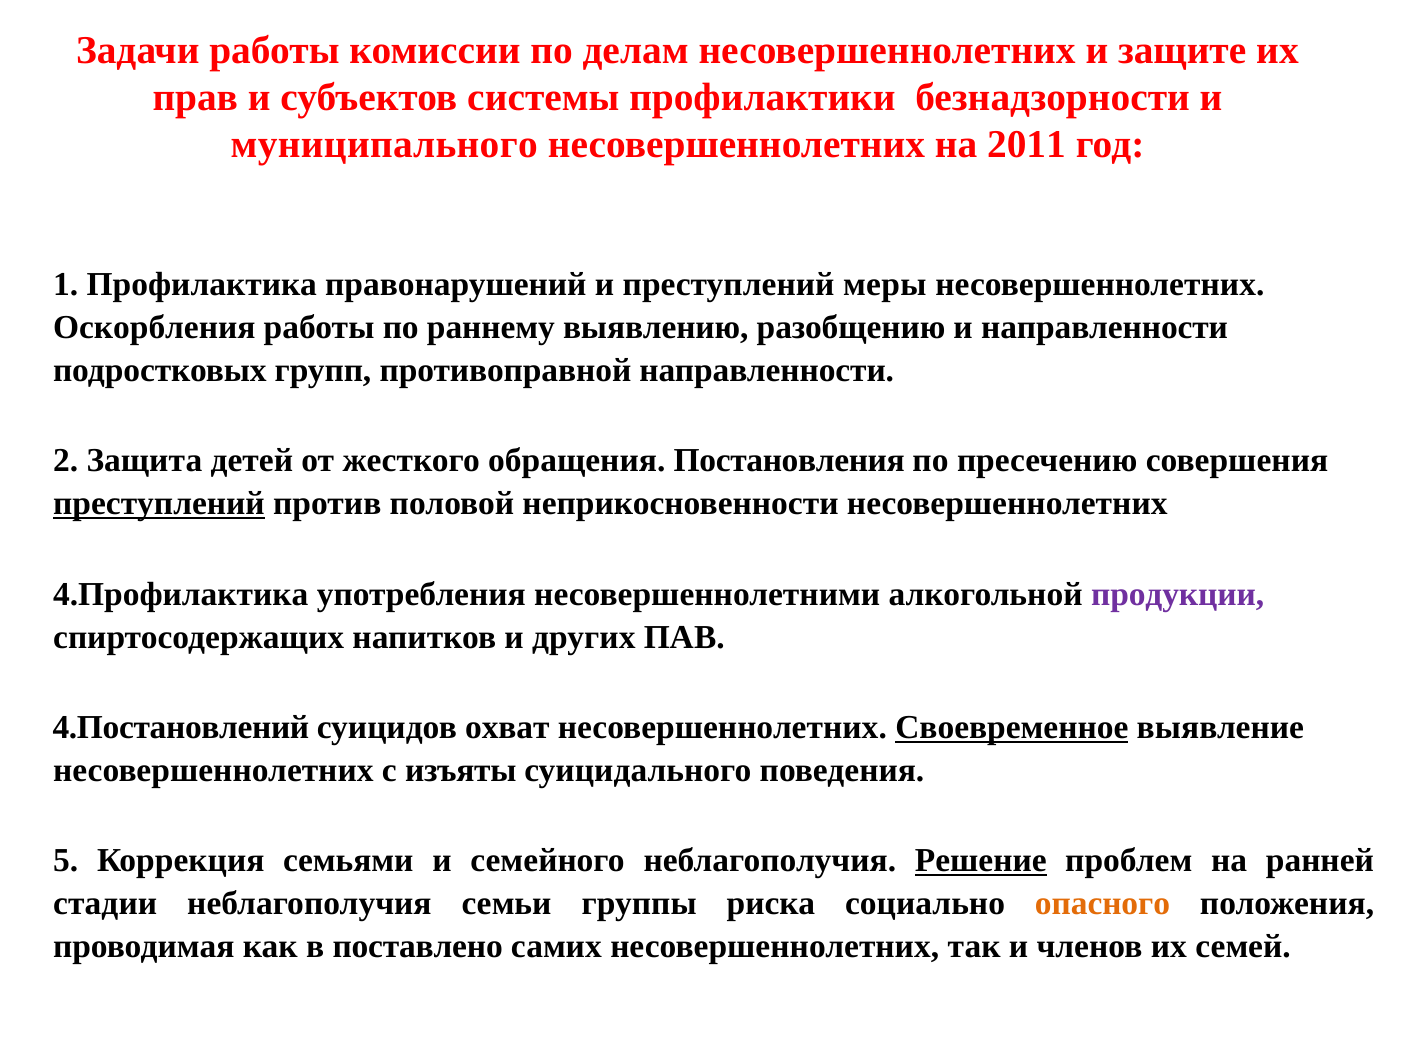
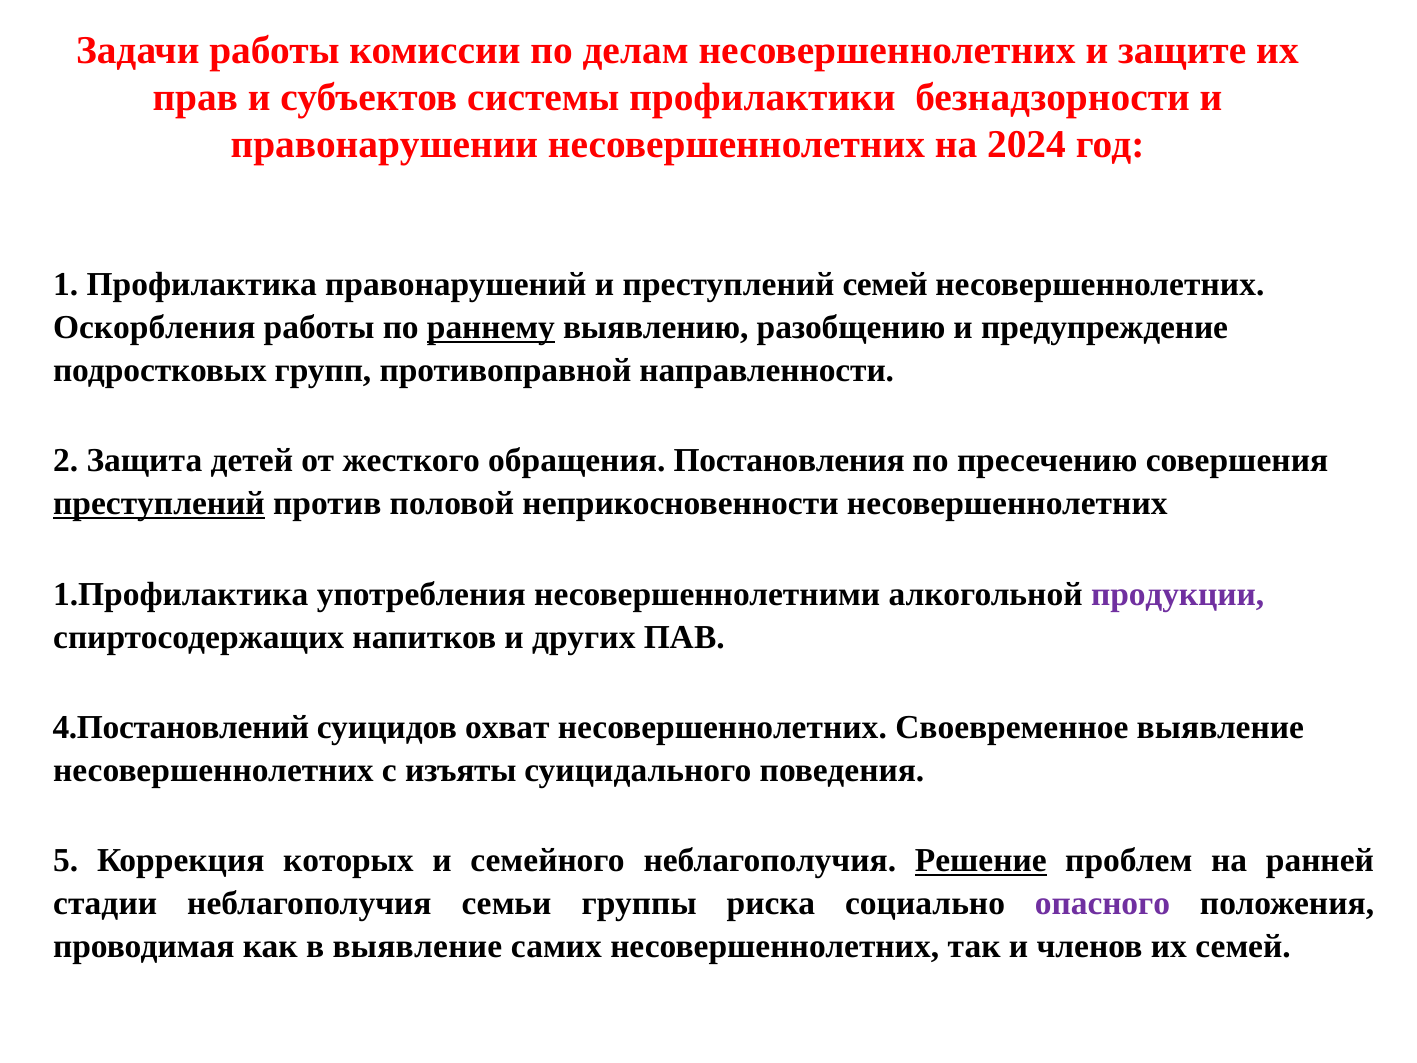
муниципального: муниципального -> правонарушении
2011: 2011 -> 2024
преступлений меры: меры -> семей
раннему underline: none -> present
и направленности: направленности -> предупреждение
4.Профилактика: 4.Профилактика -> 1.Профилактика
Своевременное underline: present -> none
семьями: семьями -> которых
опасного colour: orange -> purple
в поставлено: поставлено -> выявление
